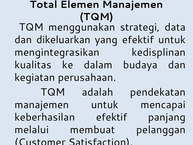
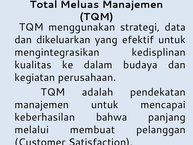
Elemen: Elemen -> Meluas
keberhasilan efektif: efektif -> bahwa
